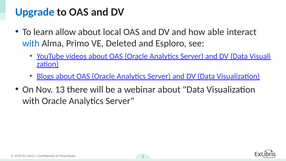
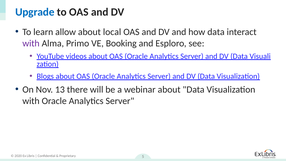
how able: able -> data
with at (31, 43) colour: blue -> purple
Deleted: Deleted -> Booking
